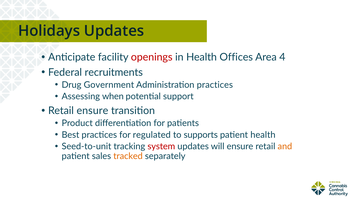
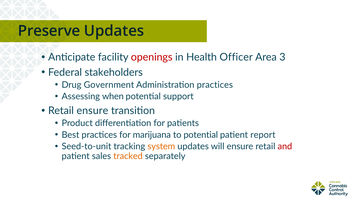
Holidays: Holidays -> Preserve
Offices: Offices -> Officer
4: 4 -> 3
recruitments: recruitments -> stakeholders
regulated: regulated -> marijuana
to supports: supports -> potential
patient health: health -> report
system colour: red -> orange
and colour: orange -> red
